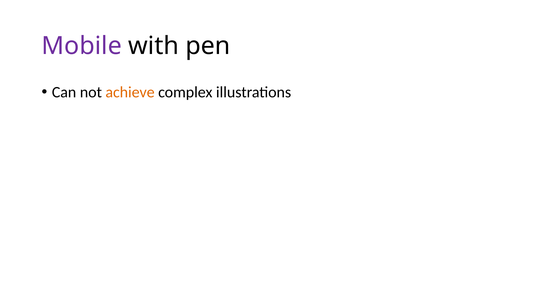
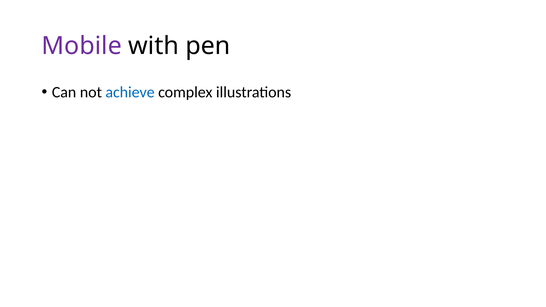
achieve colour: orange -> blue
